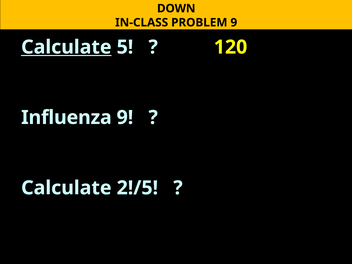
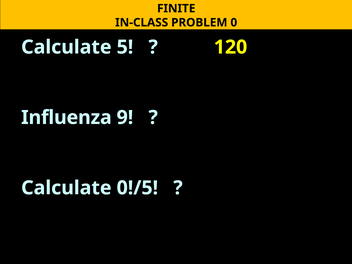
DOWN: DOWN -> FINITE
PROBLEM 9: 9 -> 0
Calculate at (66, 47) underline: present -> none
2!/5: 2!/5 -> 0!/5
